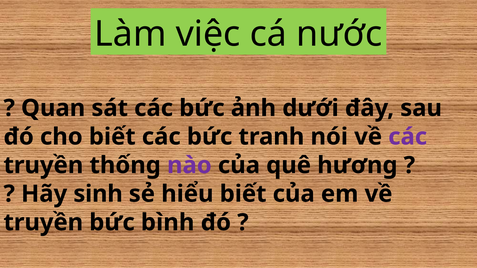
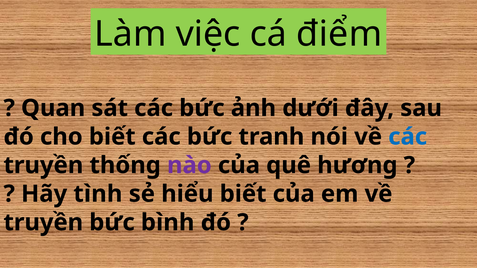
nước: nước -> điểm
các at (408, 137) colour: purple -> blue
sinh: sinh -> tình
